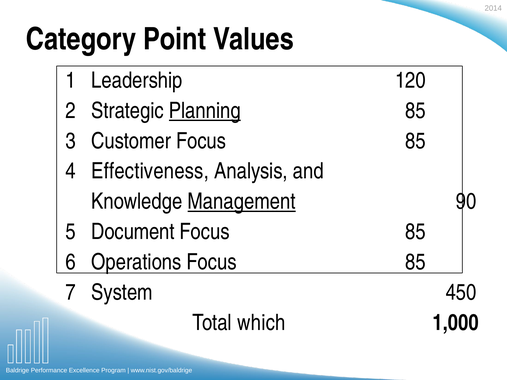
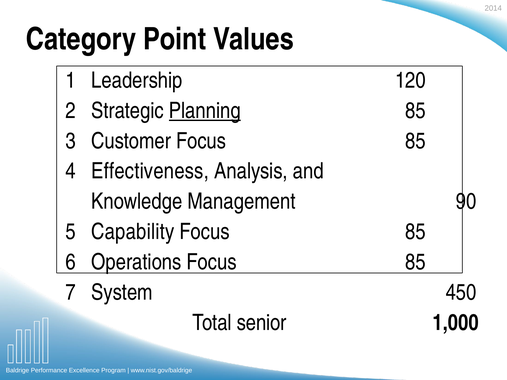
Management underline: present -> none
Document: Document -> Capability
which: which -> senior
